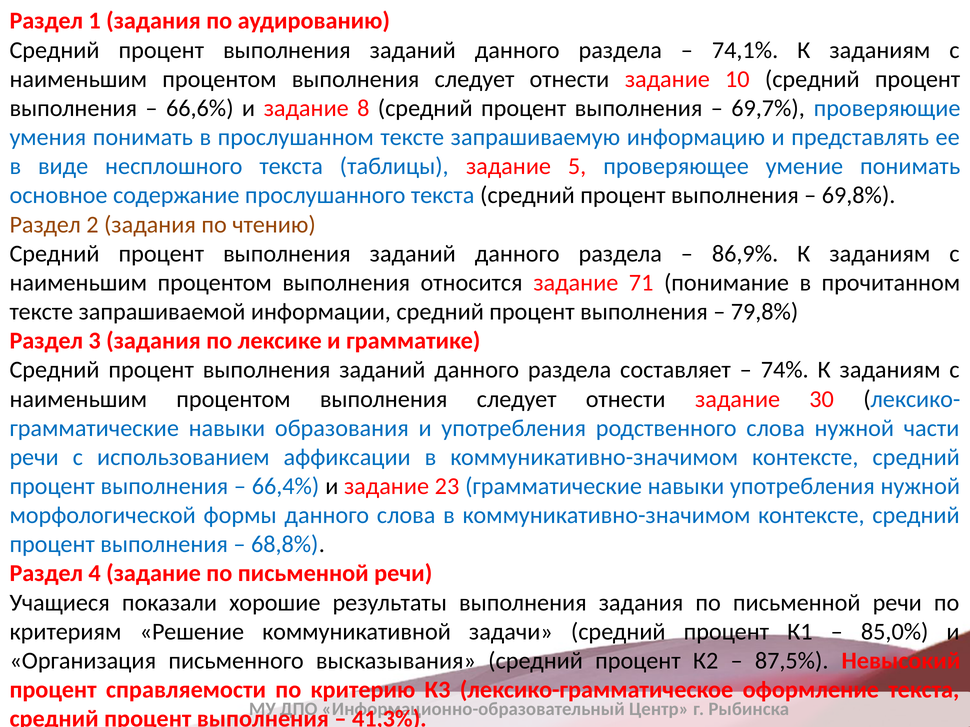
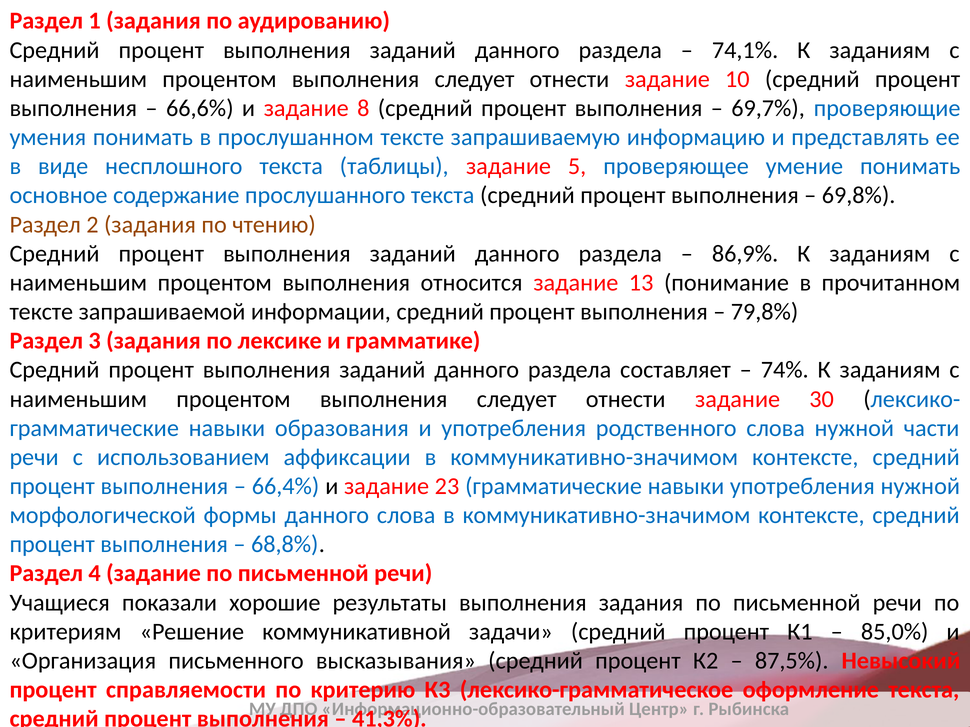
71: 71 -> 13
